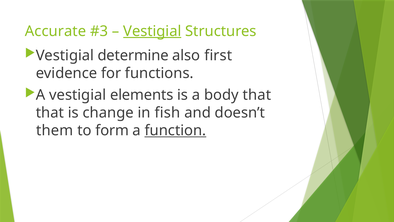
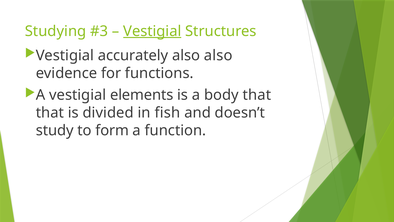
Accurate: Accurate -> Studying
determine: determine -> accurately
also first: first -> also
change: change -> divided
them: them -> study
function underline: present -> none
